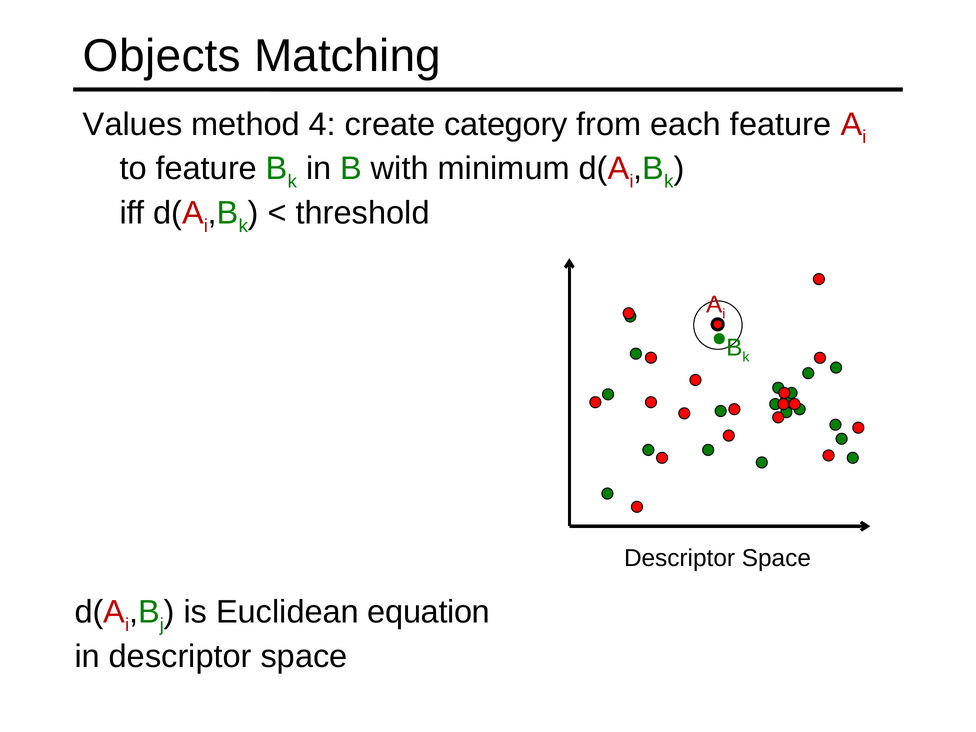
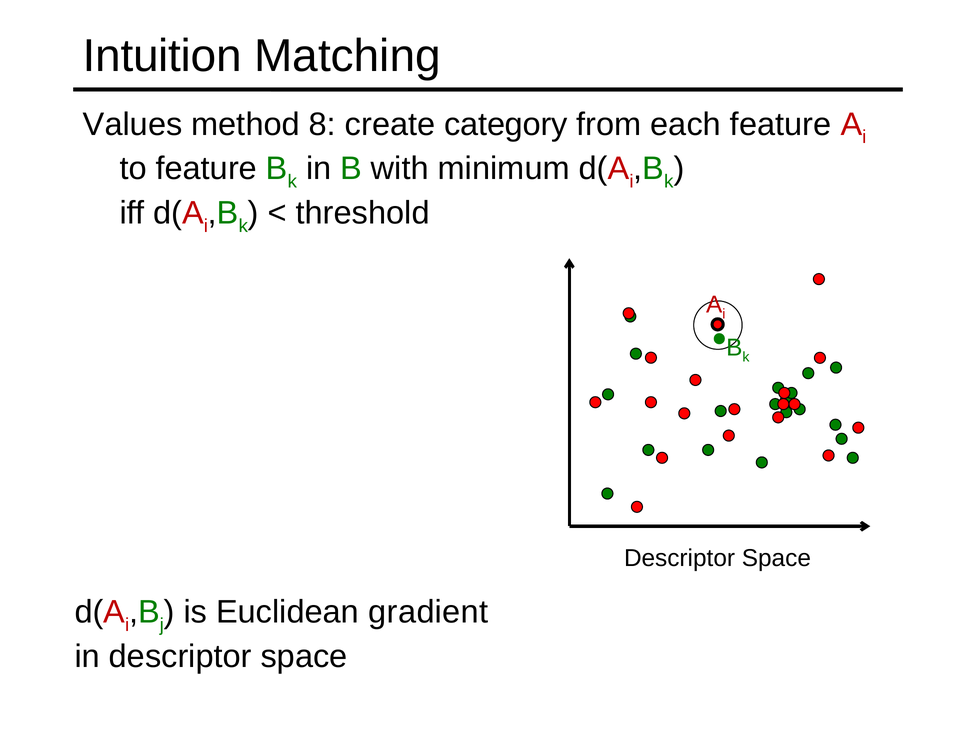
Objects: Objects -> Intuition
4: 4 -> 8
equation: equation -> gradient
